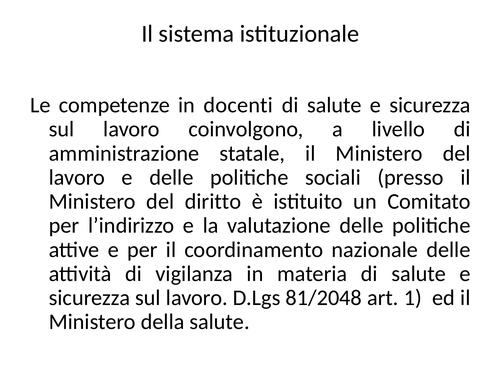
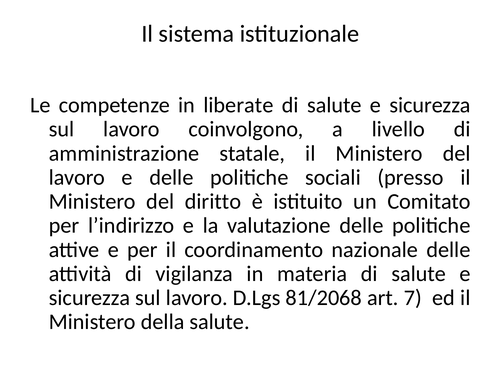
docenti: docenti -> liberate
81/2048: 81/2048 -> 81/2068
1: 1 -> 7
